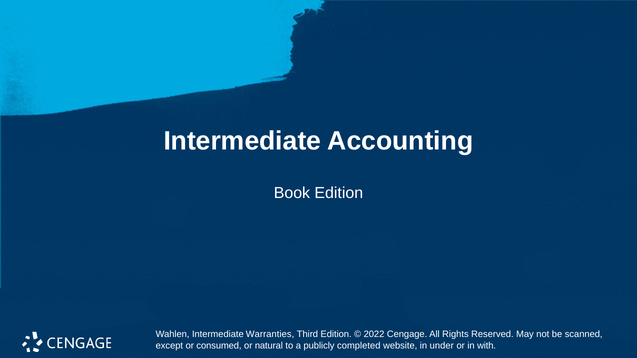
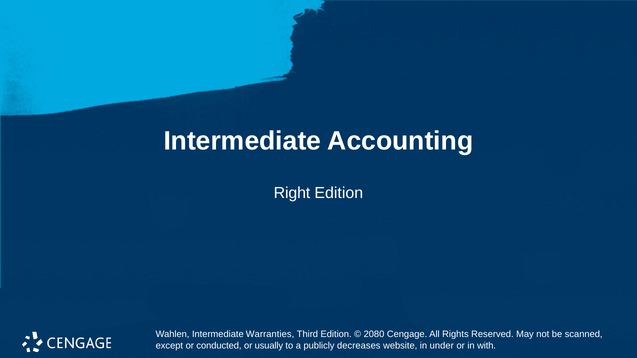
Book: Book -> Right
2022: 2022 -> 2080
consumed: consumed -> conducted
natural: natural -> usually
completed: completed -> decreases
